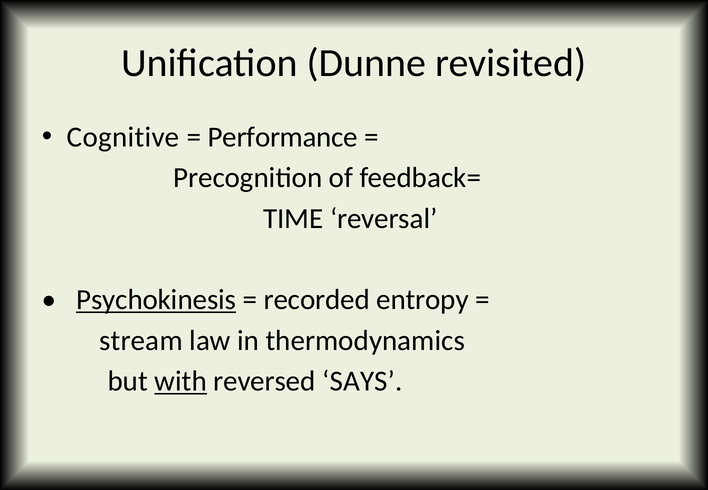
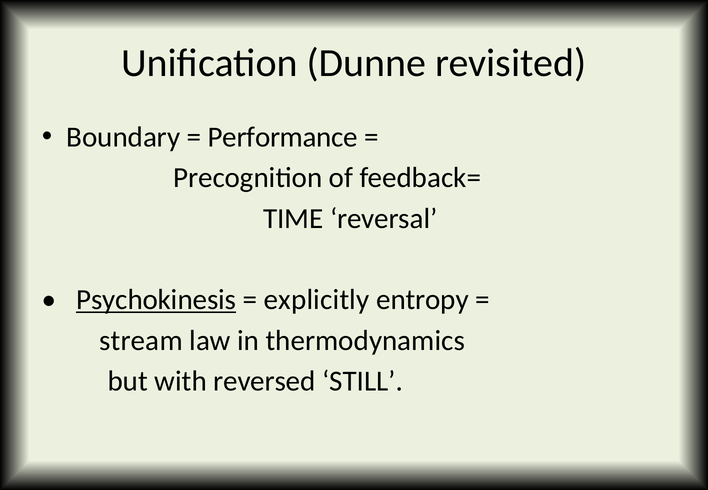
Cognitive: Cognitive -> Boundary
recorded: recorded -> explicitly
with underline: present -> none
SAYS: SAYS -> STILL
